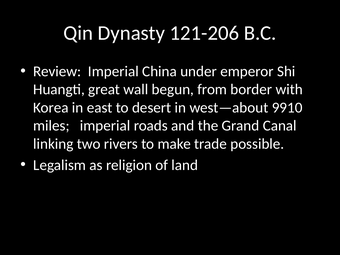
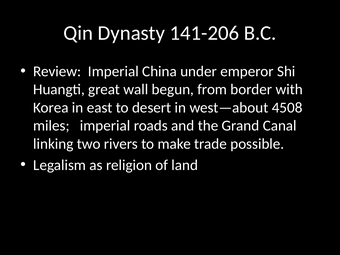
121-206: 121-206 -> 141-206
9910: 9910 -> 4508
